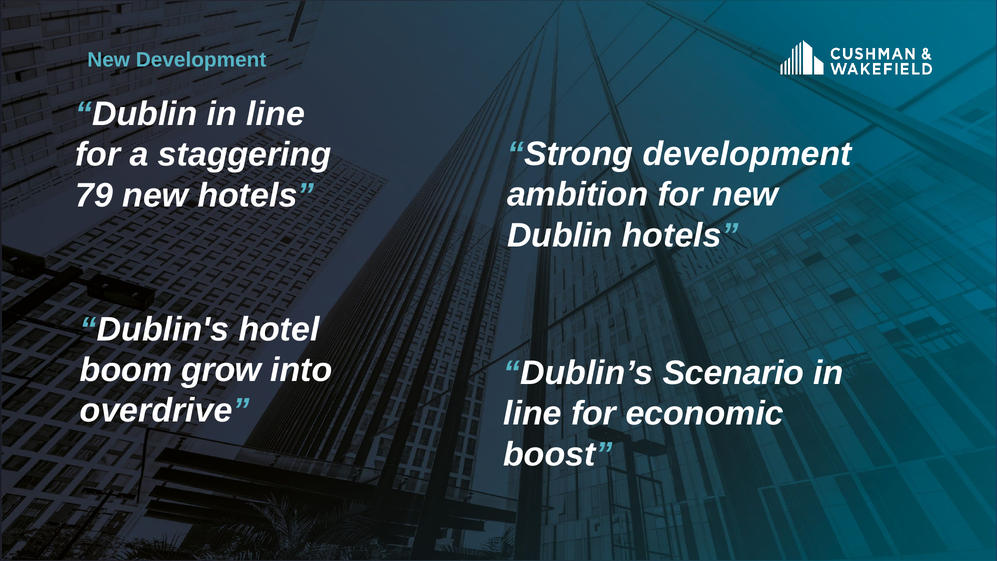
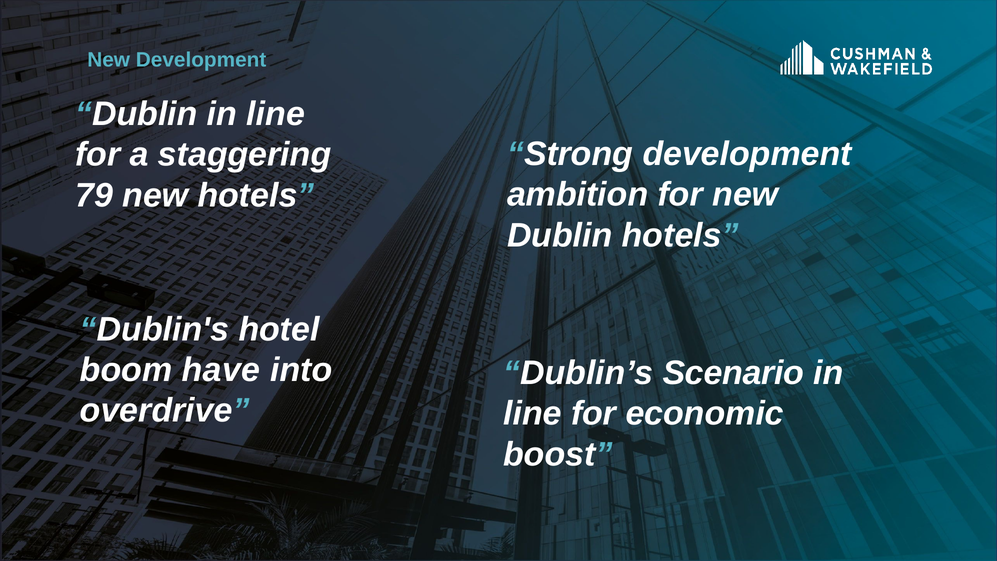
grow: grow -> have
